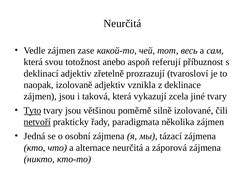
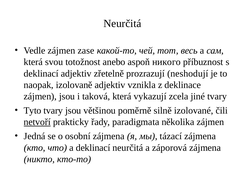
referují: referují -> никого
tvarosloví: tvarosloví -> neshodují
Tyto underline: present -> none
a alternace: alternace -> deklinací
